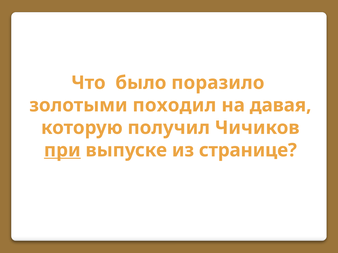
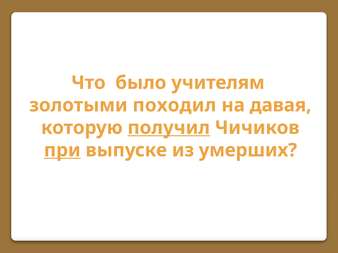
поразило: поразило -> учителям
получил underline: none -> present
странице: странице -> умерших
